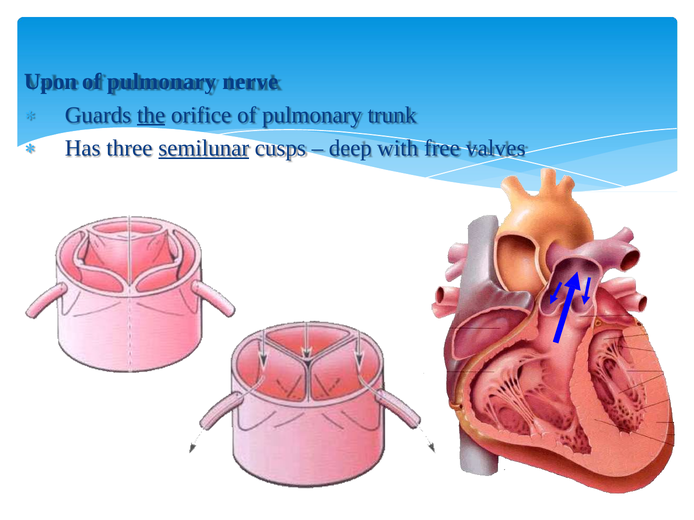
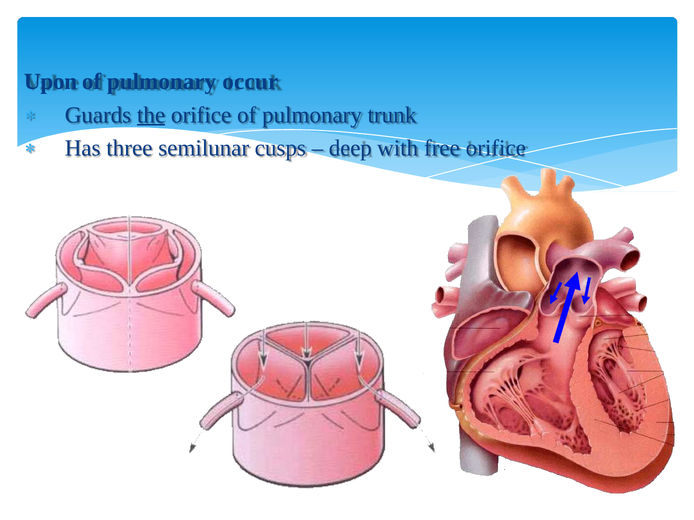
nerve: nerve -> occur
semilunar underline: present -> none
free valves: valves -> orifice
